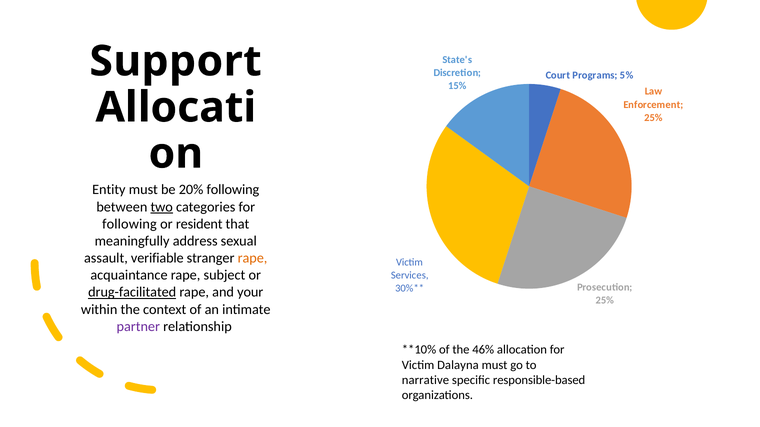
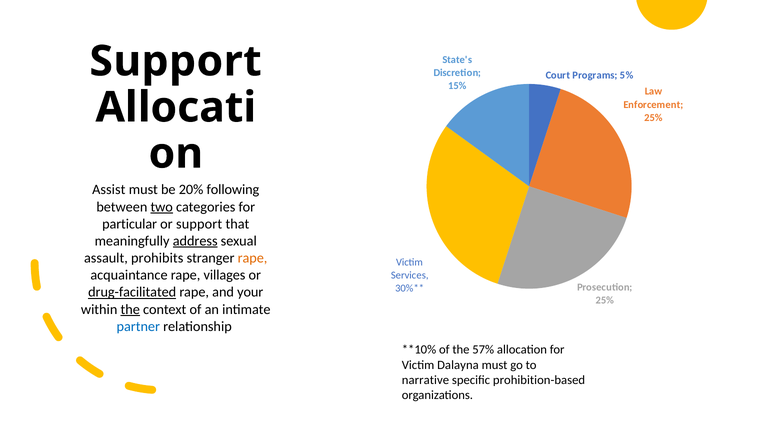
Entity: Entity -> Assist
following at (129, 224): following -> particular
or resident: resident -> support
address underline: none -> present
verifiable: verifiable -> prohibits
subject: subject -> villages
the at (130, 310) underline: none -> present
partner colour: purple -> blue
46%: 46% -> 57%
responsible-based: responsible-based -> prohibition-based
